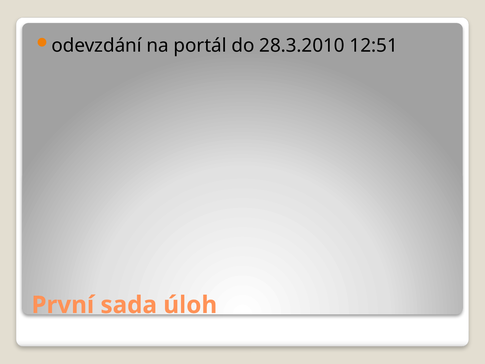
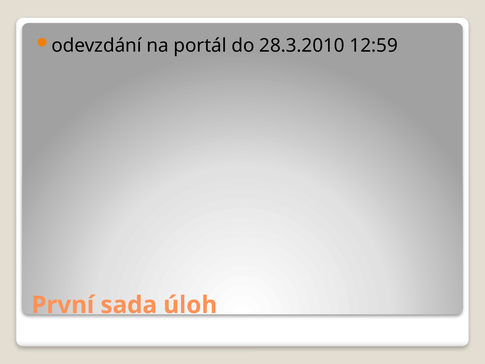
12:51: 12:51 -> 12:59
